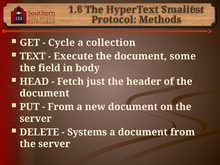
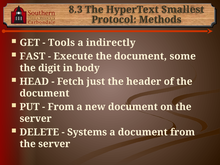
1.6: 1.6 -> 8.3
Cycle: Cycle -> Tools
collection: collection -> indirectly
TEXT: TEXT -> FAST
field: field -> digit
